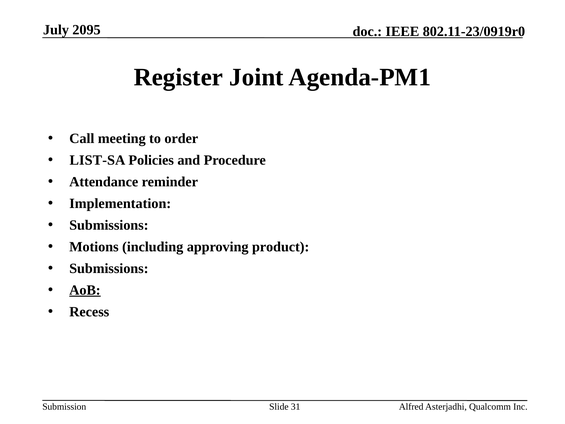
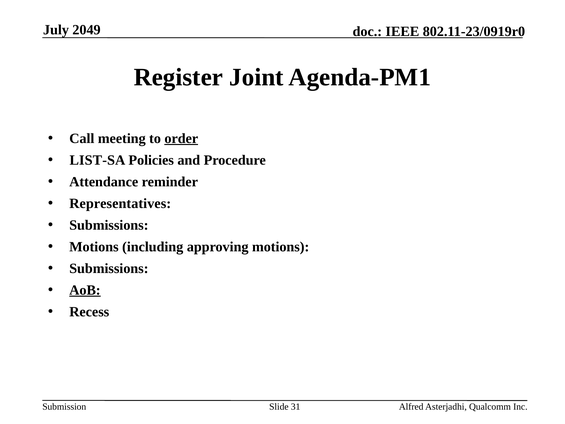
2095: 2095 -> 2049
order underline: none -> present
Implementation: Implementation -> Representatives
approving product: product -> motions
